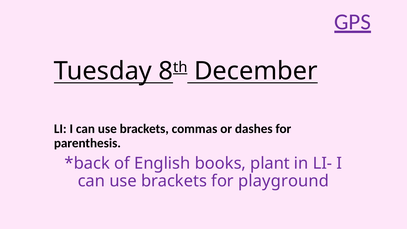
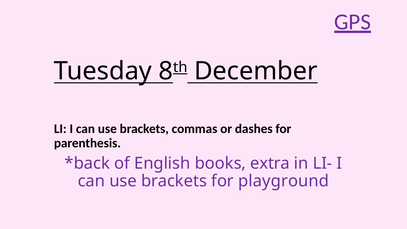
plant: plant -> extra
